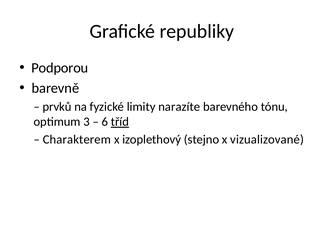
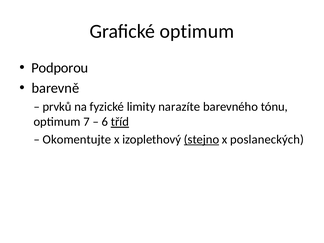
Grafické republiky: republiky -> optimum
3: 3 -> 7
Charakterem: Charakterem -> Okomentujte
stejno underline: none -> present
vizualizované: vizualizované -> poslaneckých
